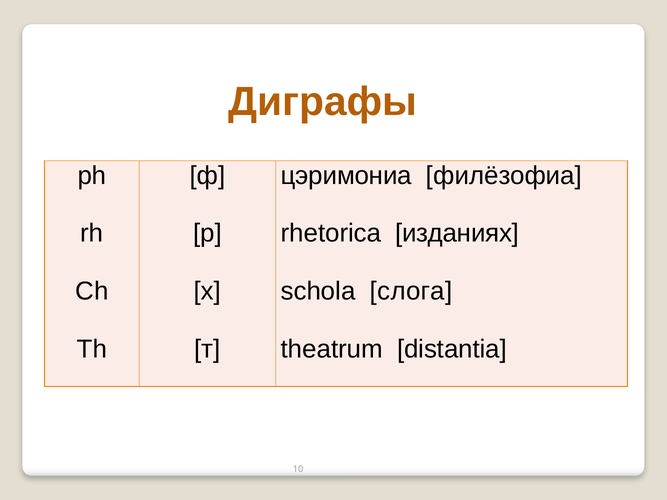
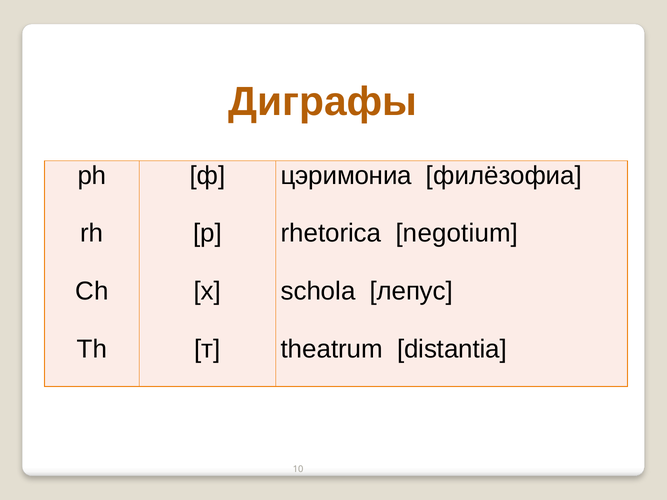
изданиях: изданиях -> negotium
слога: слога -> лепус
